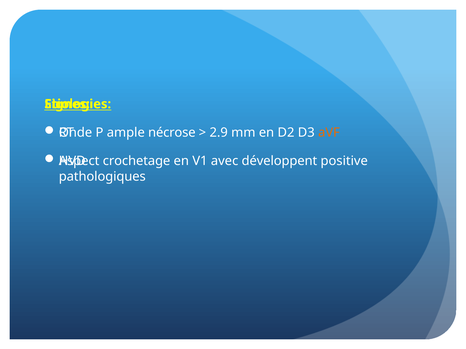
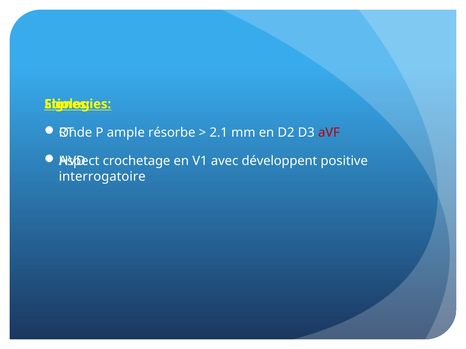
nécrose: nécrose -> résorbe
2.9: 2.9 -> 2.1
aVF colour: orange -> red
pathologiques: pathologiques -> interrogatoire
